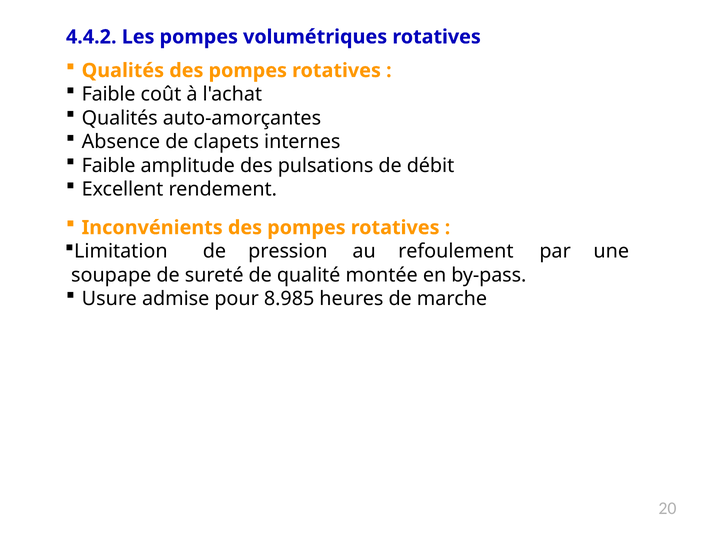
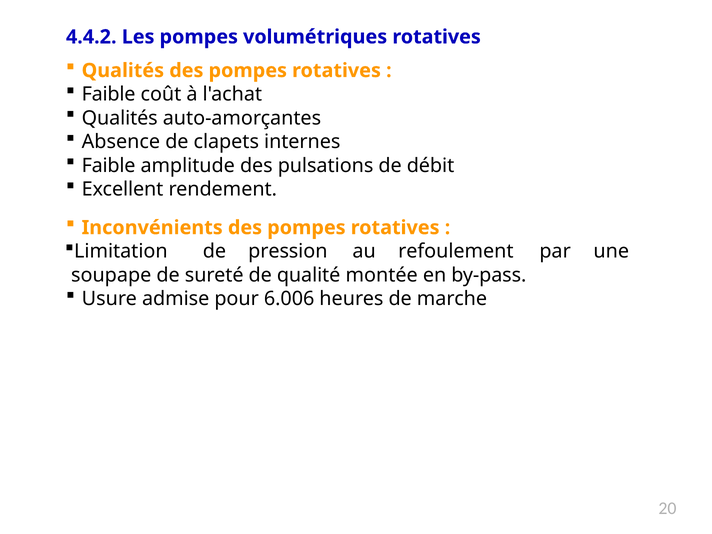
8.985: 8.985 -> 6.006
